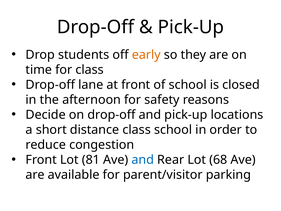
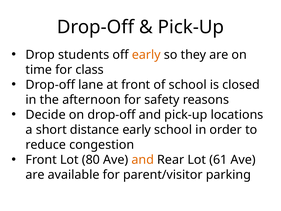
distance class: class -> early
81: 81 -> 80
and at (143, 160) colour: blue -> orange
68: 68 -> 61
